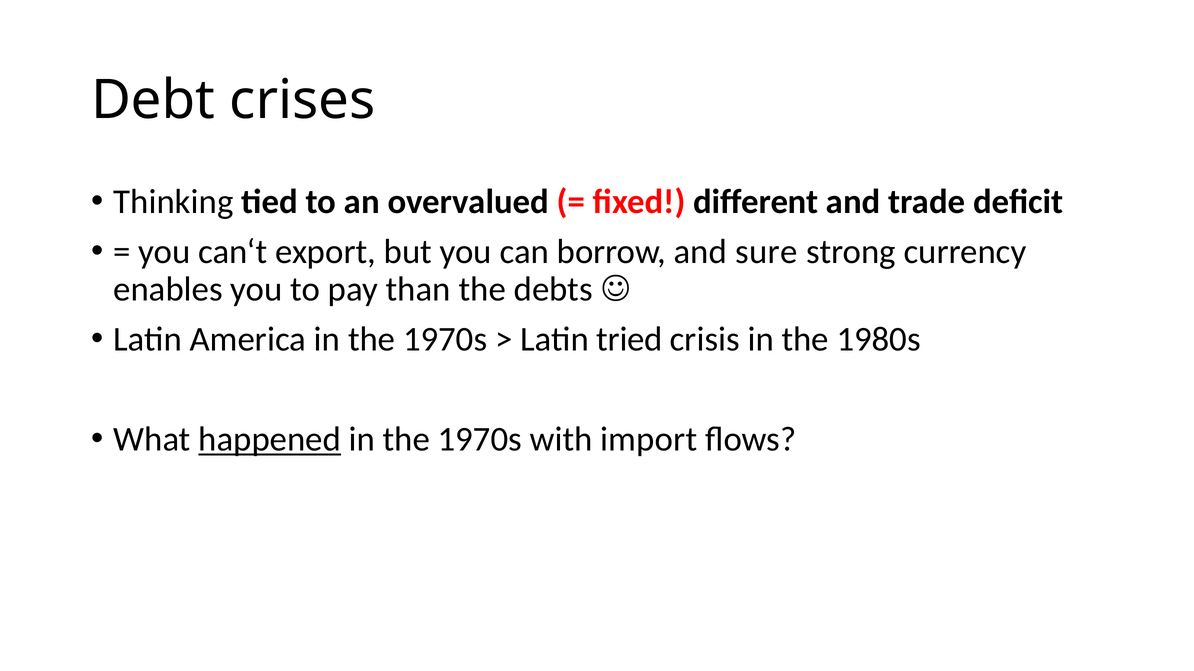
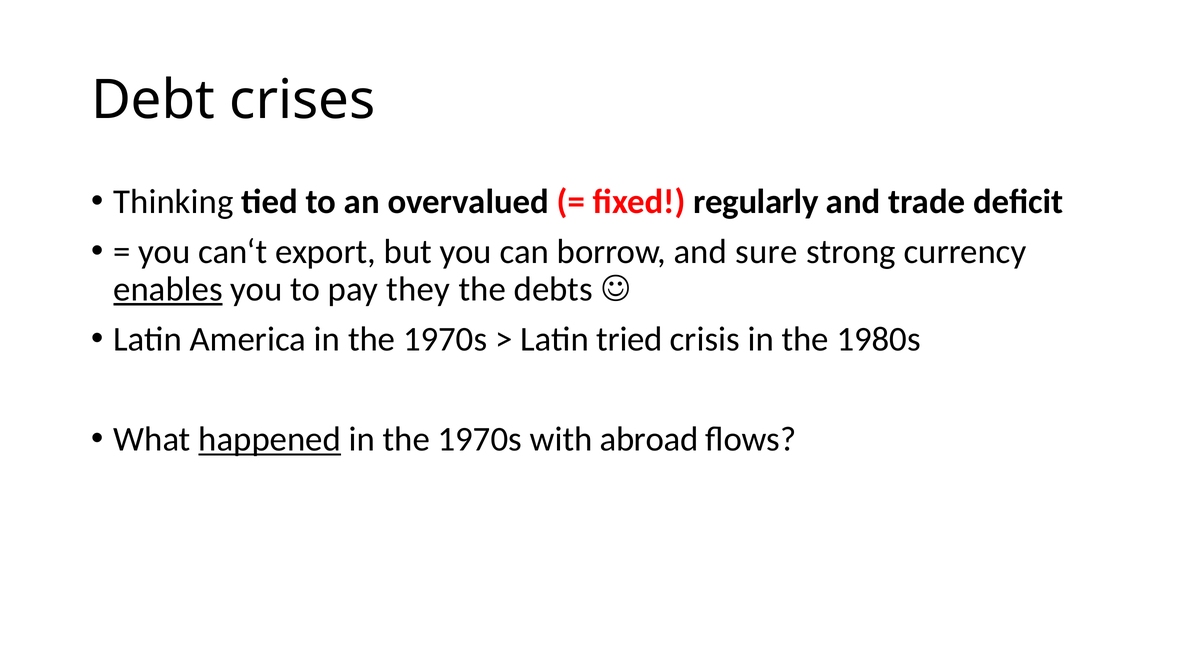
different: different -> regularly
enables underline: none -> present
than: than -> they
import: import -> abroad
